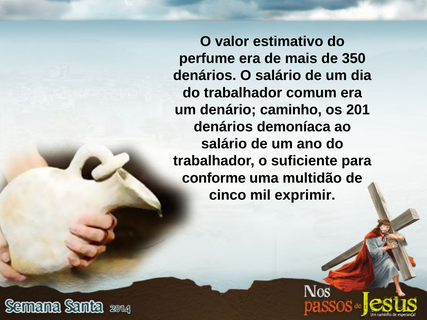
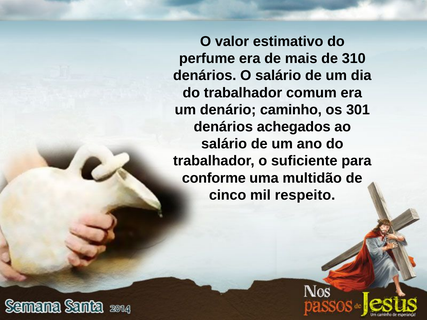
350: 350 -> 310
201: 201 -> 301
demoníaca: demoníaca -> achegados
exprimir: exprimir -> respeito
